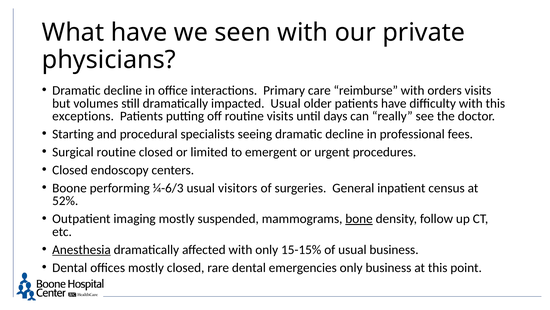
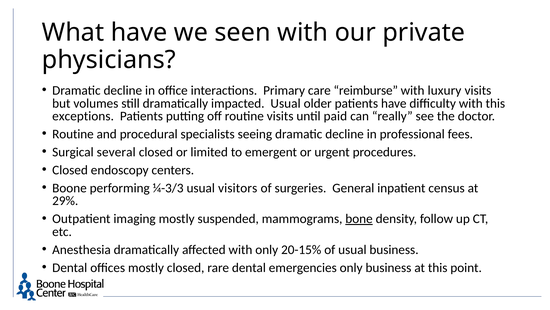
orders: orders -> luxury
days: days -> paid
Starting at (73, 134): Starting -> Routine
Surgical routine: routine -> several
¼-6/3: ¼-6/3 -> ¼-3/3
52%: 52% -> 29%
Anesthesia underline: present -> none
15-15%: 15-15% -> 20-15%
